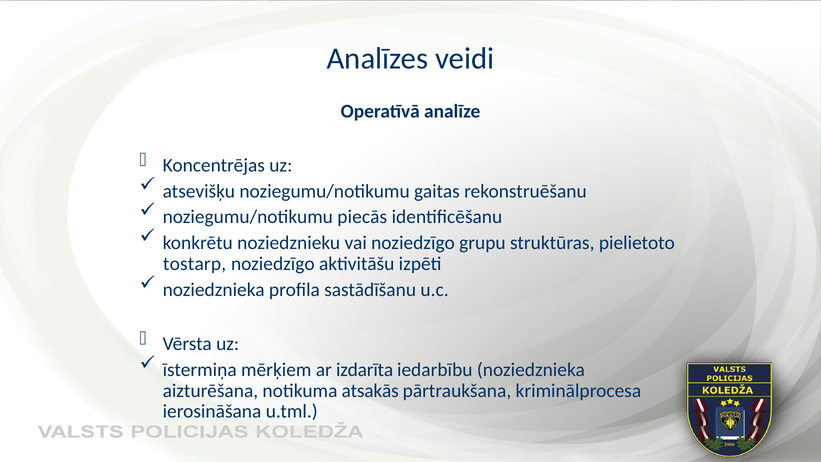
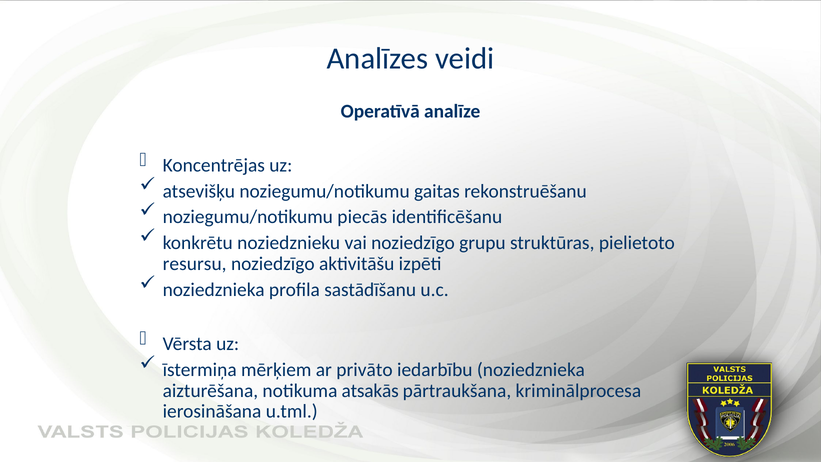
tostarp: tostarp -> resursu
izdarīta: izdarīta -> privāto
